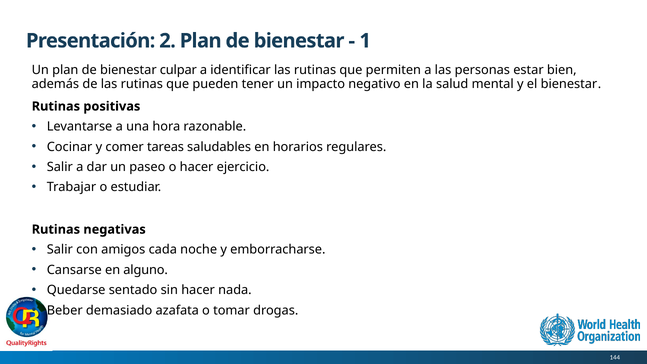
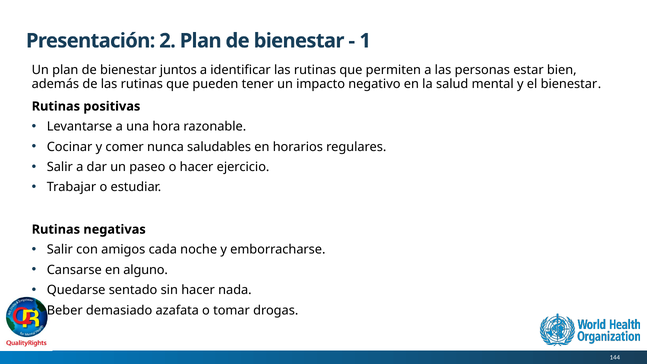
culpar: culpar -> juntos
tareas: tareas -> nunca
